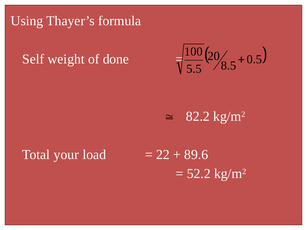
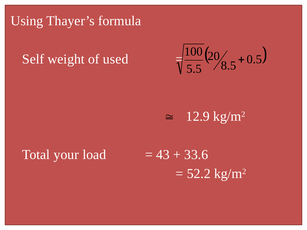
done: done -> used
82.2: 82.2 -> 12.9
22: 22 -> 43
89.6: 89.6 -> 33.6
